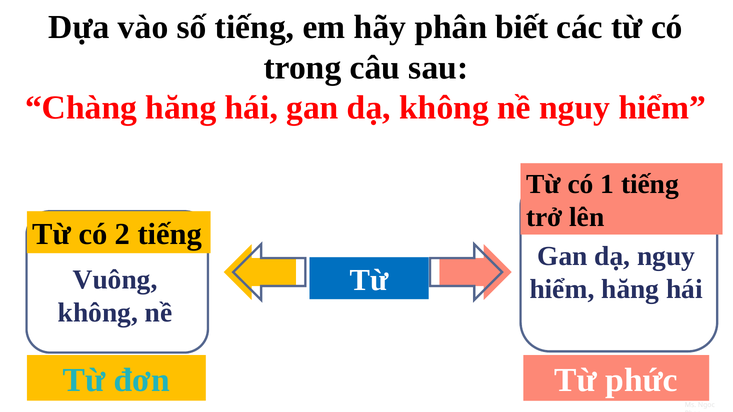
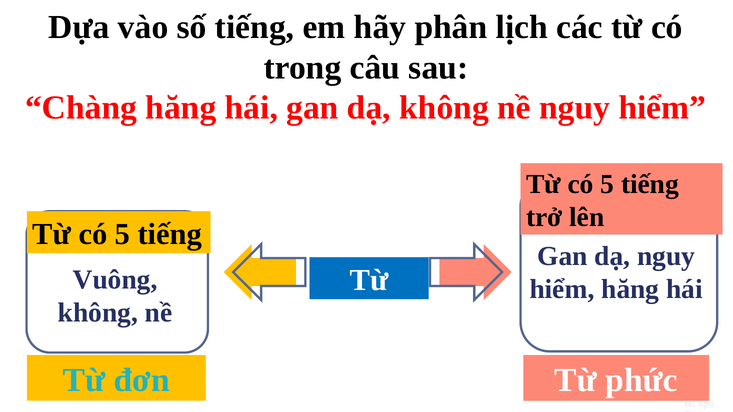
biết: biết -> lịch
1 at (607, 184): 1 -> 5
2 at (123, 235): 2 -> 5
